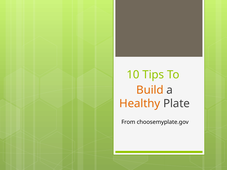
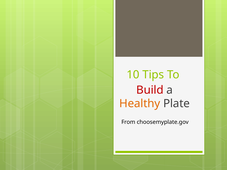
Build colour: orange -> red
